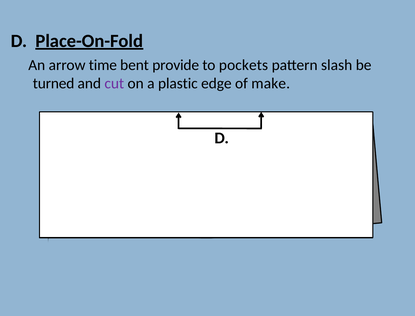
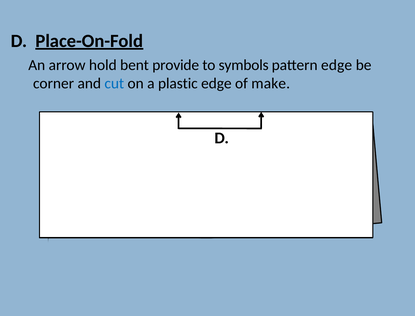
time: time -> hold
pockets: pockets -> symbols
pattern slash: slash -> edge
turned: turned -> corner
cut colour: purple -> blue
